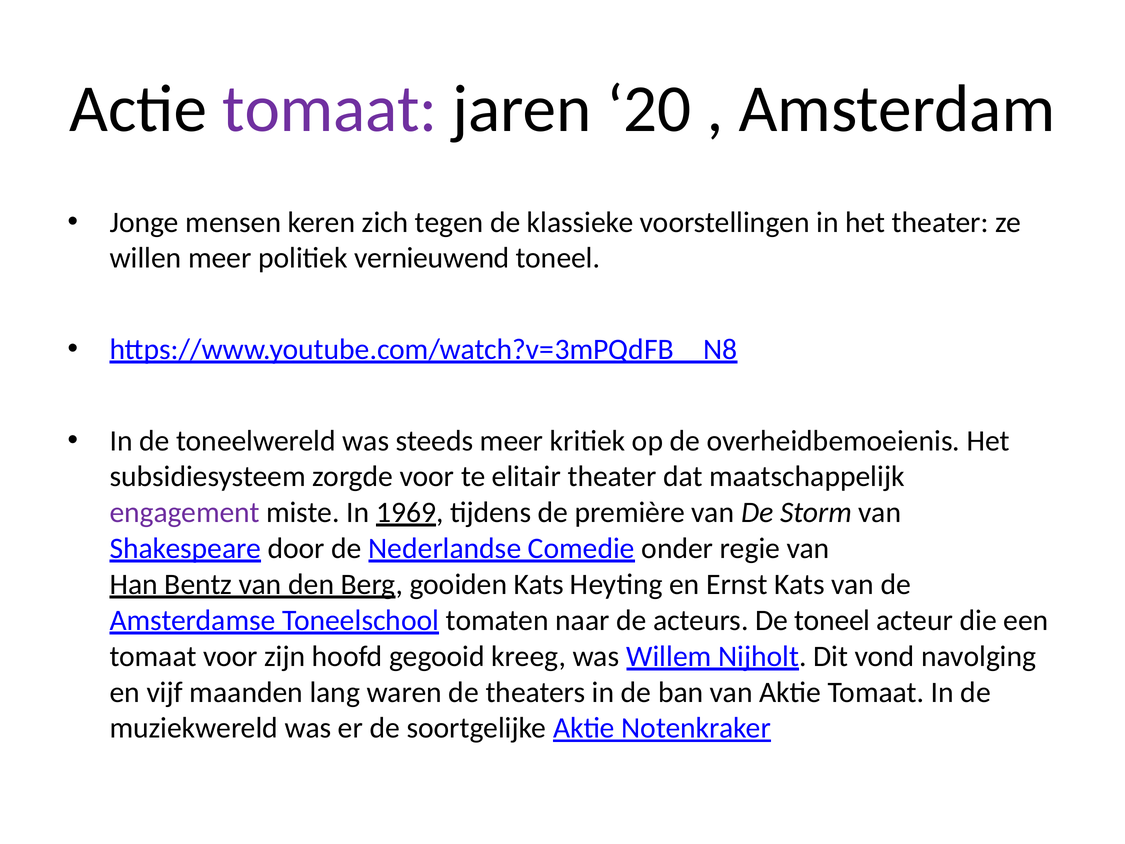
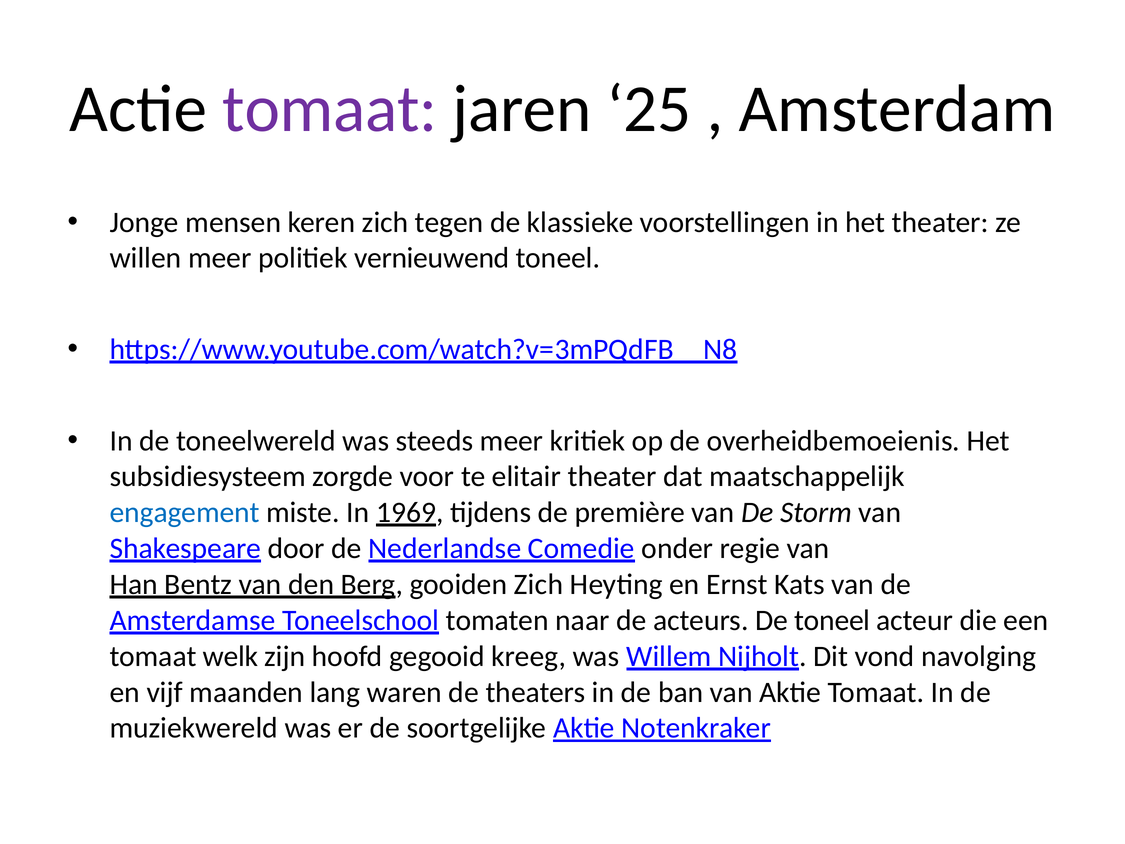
20: 20 -> 25
engagement colour: purple -> blue
gooiden Kats: Kats -> Zich
tomaat voor: voor -> welk
